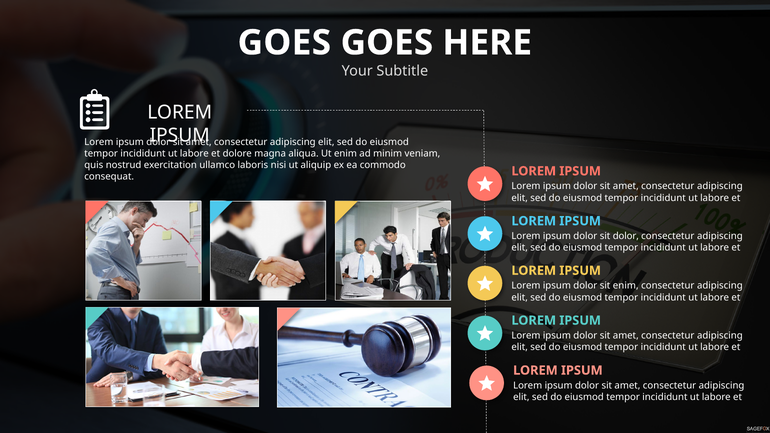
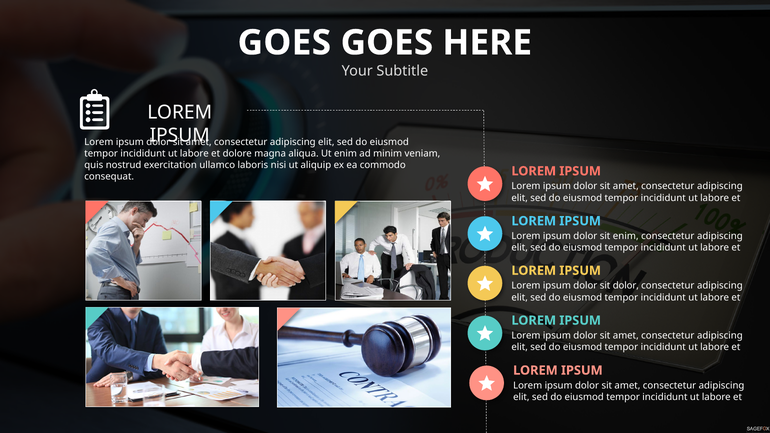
sit dolor: dolor -> enim
sit enim: enim -> dolor
